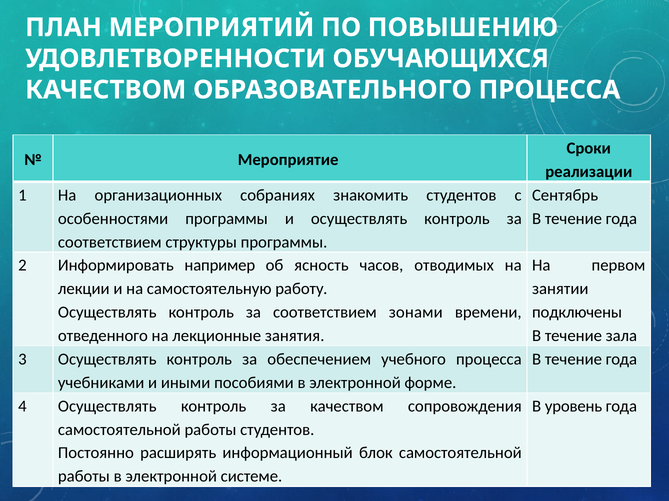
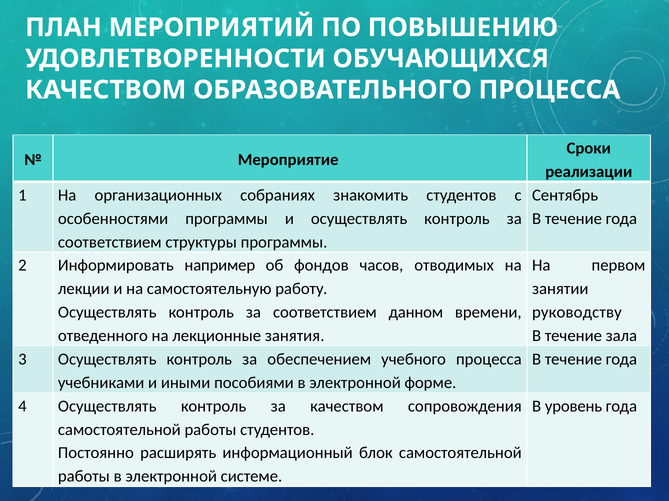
ясность: ясность -> фондов
зонами: зонами -> данном
подключены: подключены -> руководству
